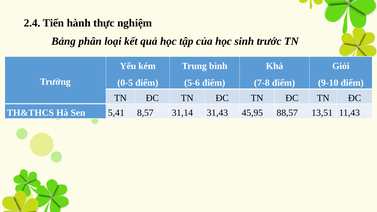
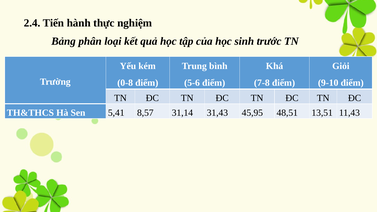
0-5: 0-5 -> 0-8
88,57: 88,57 -> 48,51
